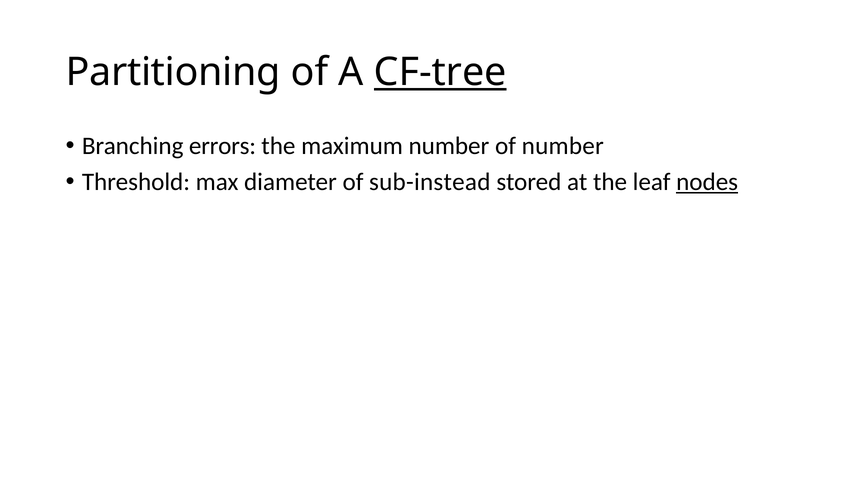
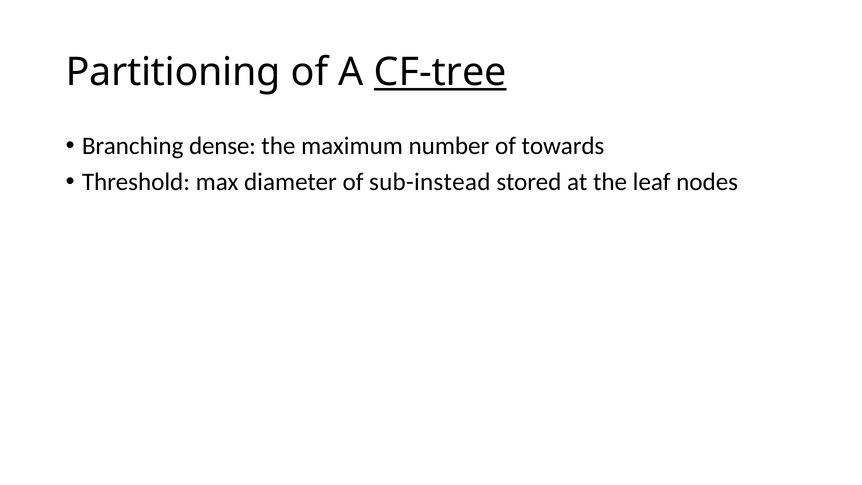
errors: errors -> dense
of number: number -> towards
nodes underline: present -> none
